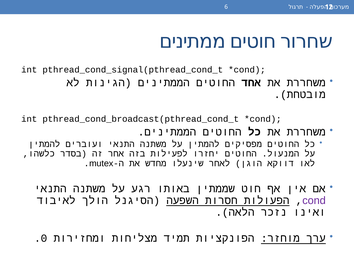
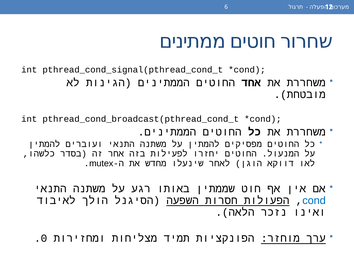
cond colour: purple -> blue
